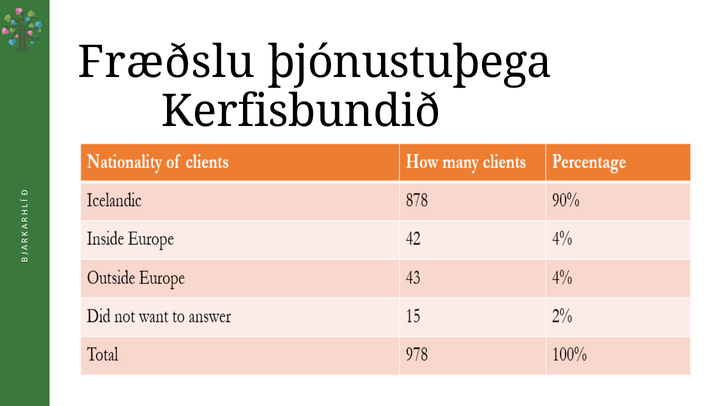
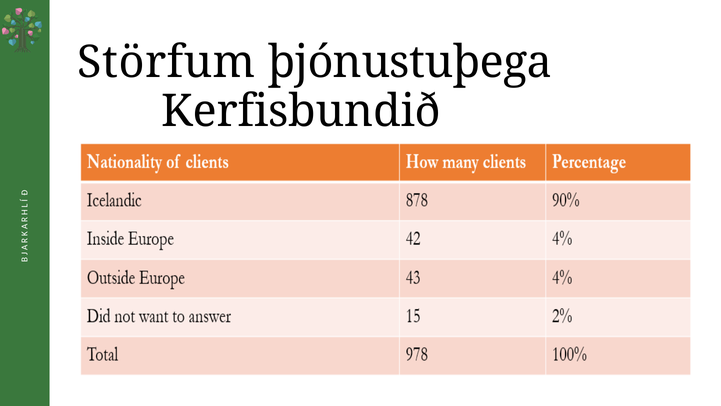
Fræðslu: Fræðslu -> Störfum
